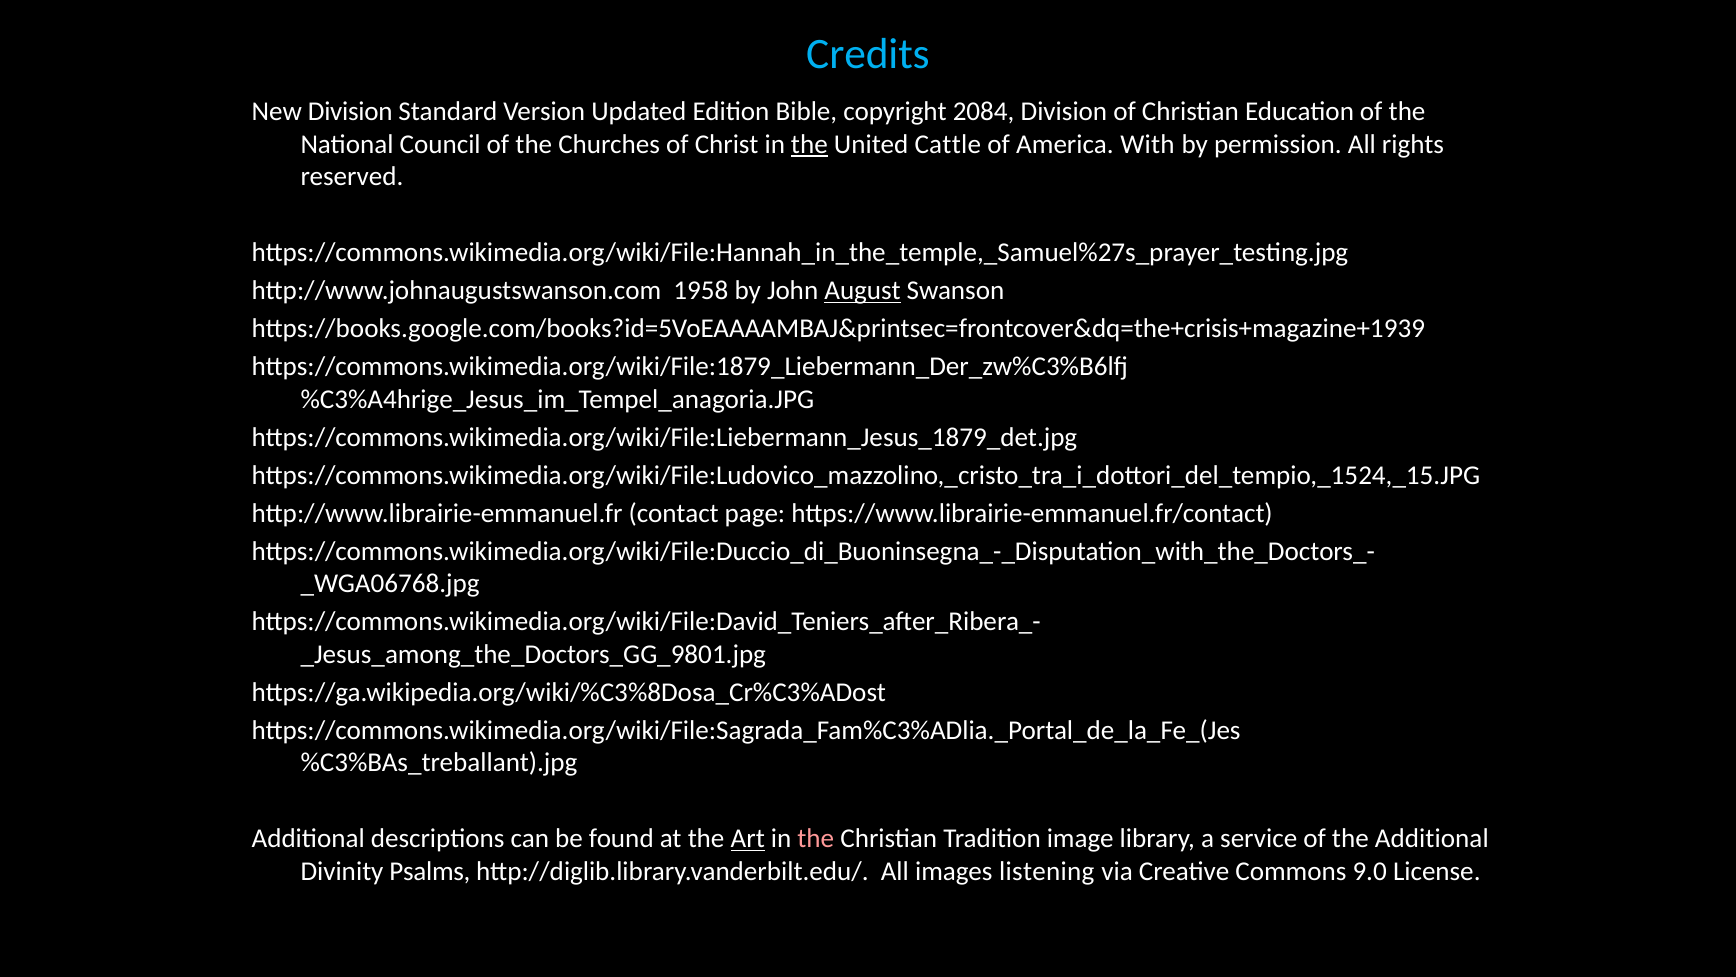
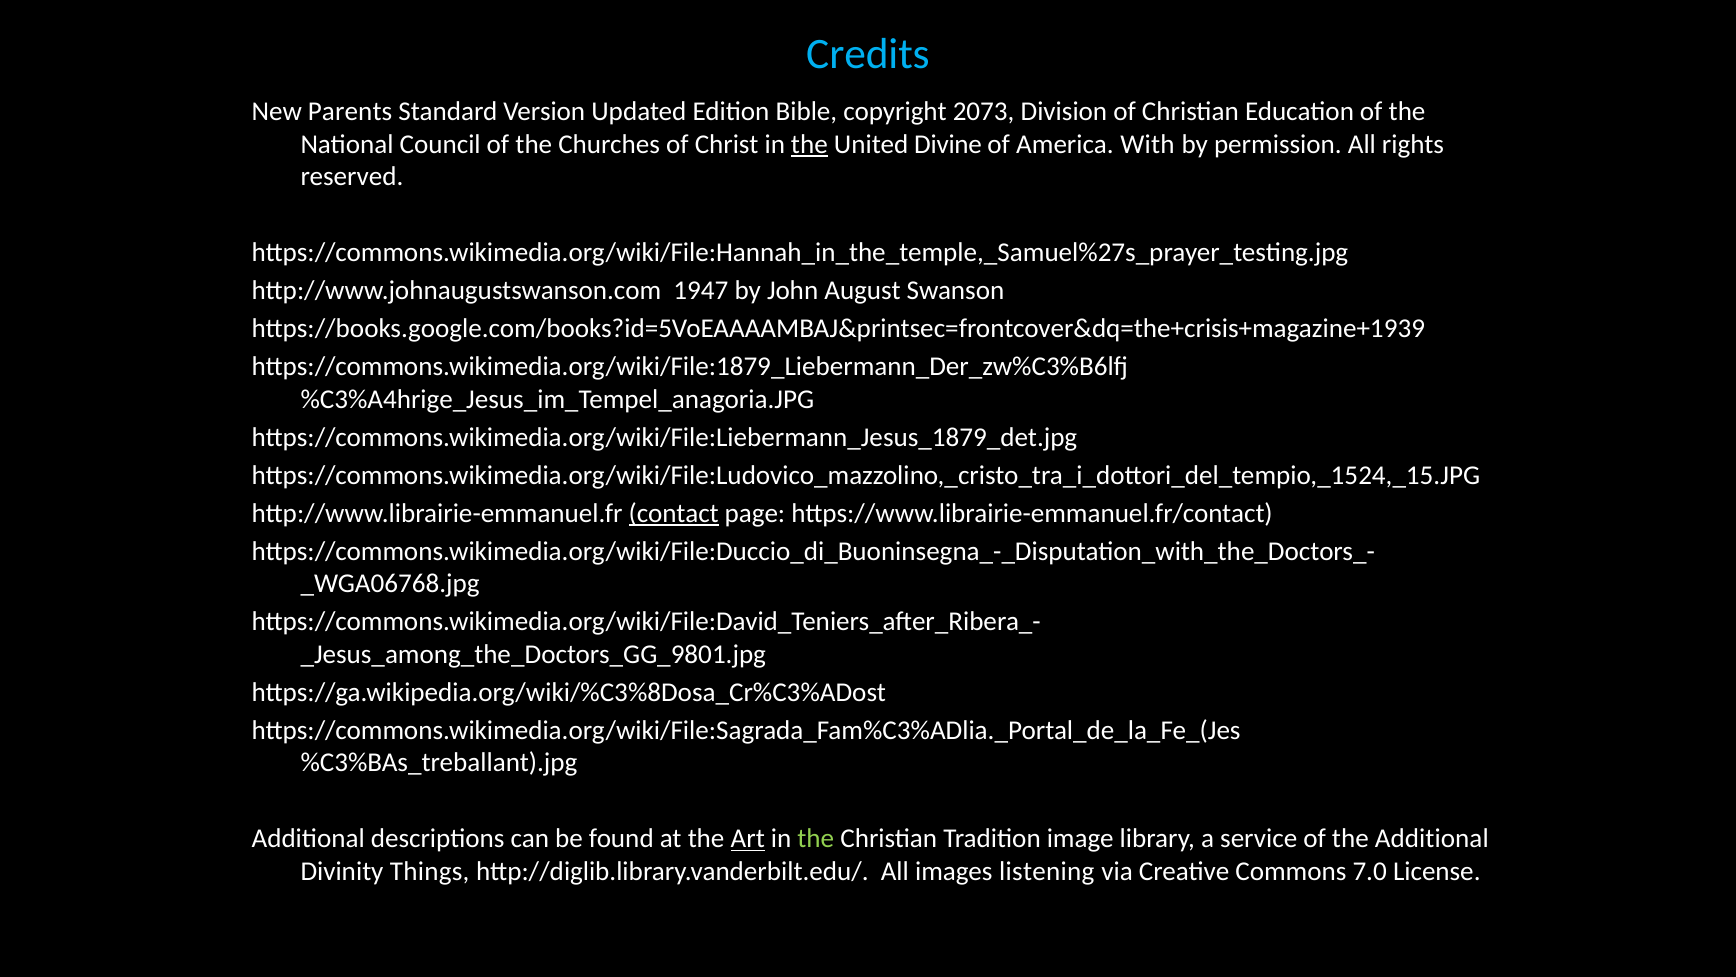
New Division: Division -> Parents
2084: 2084 -> 2073
Cattle: Cattle -> Divine
1958: 1958 -> 1947
August underline: present -> none
contact underline: none -> present
the at (816, 839) colour: pink -> light green
Psalms: Psalms -> Things
9.0: 9.0 -> 7.0
